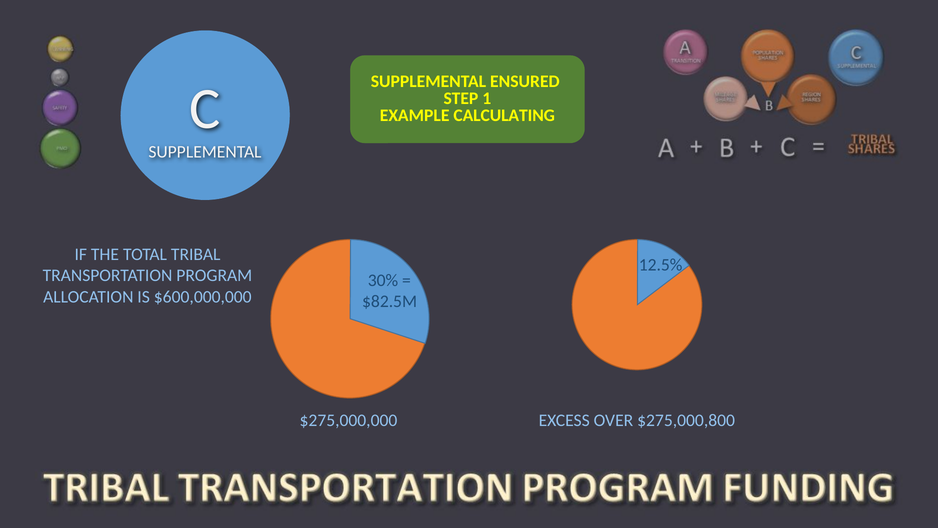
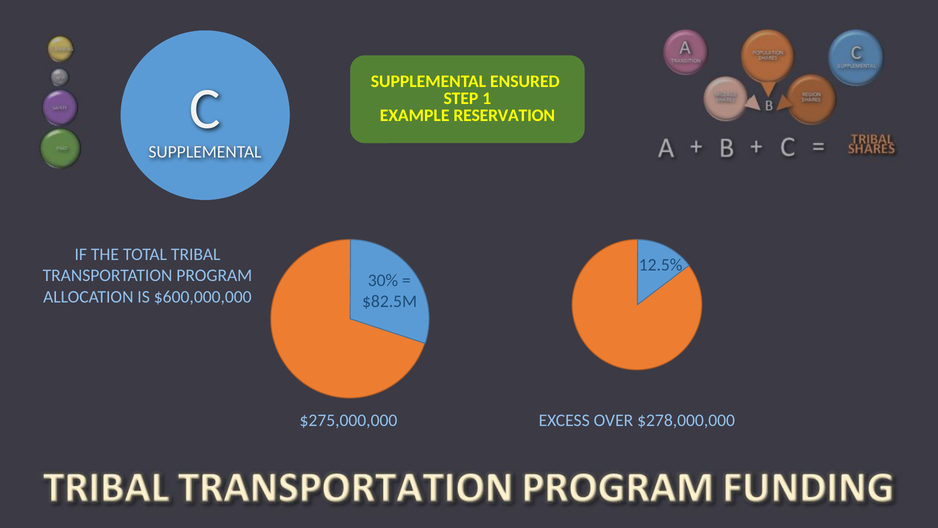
CALCULATING: CALCULATING -> RESERVATION
$275,000,800: $275,000,800 -> $278,000,000
